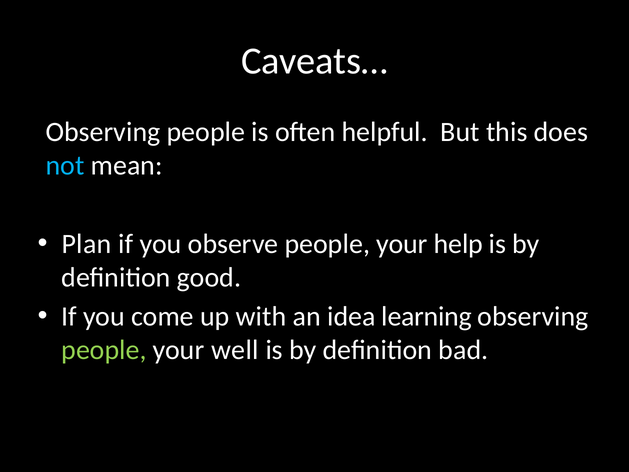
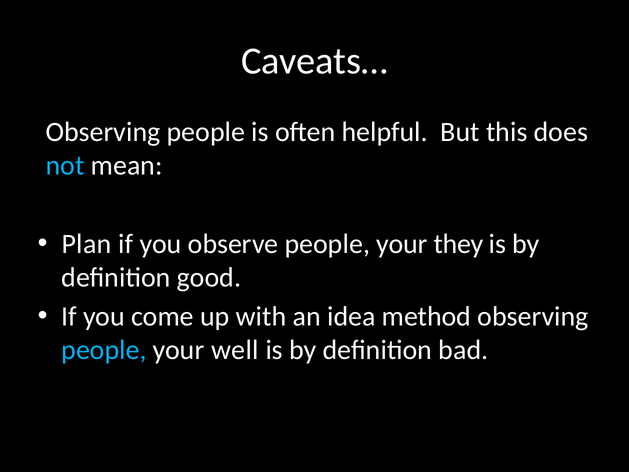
help: help -> they
learning: learning -> method
people at (104, 350) colour: light green -> light blue
